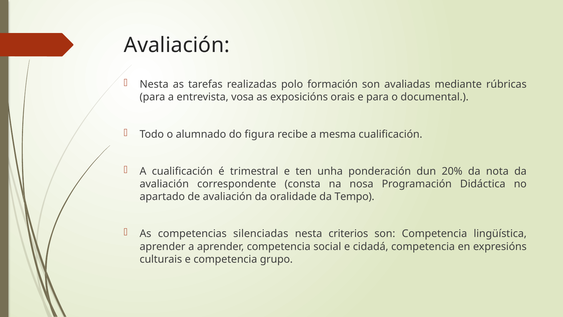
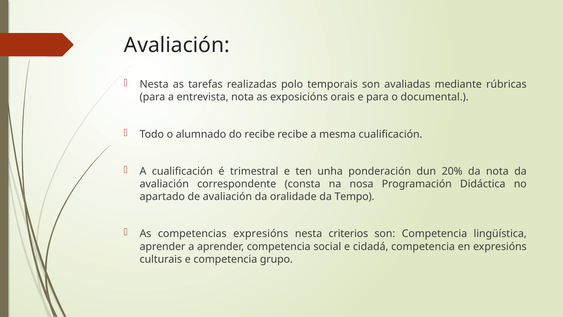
formación: formación -> temporais
entrevista vosa: vosa -> nota
do figura: figura -> recibe
competencias silenciadas: silenciadas -> expresións
